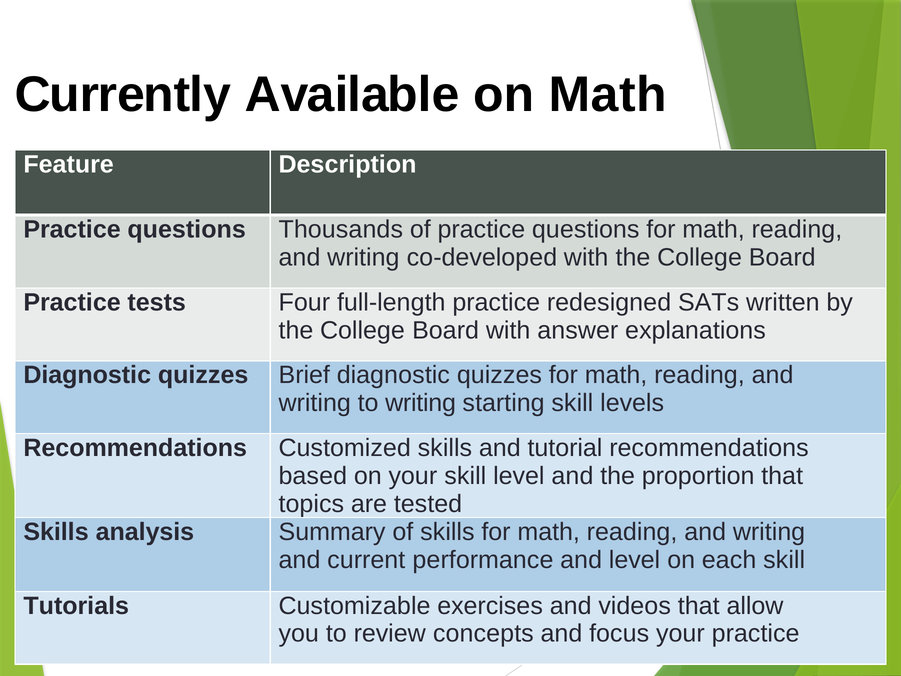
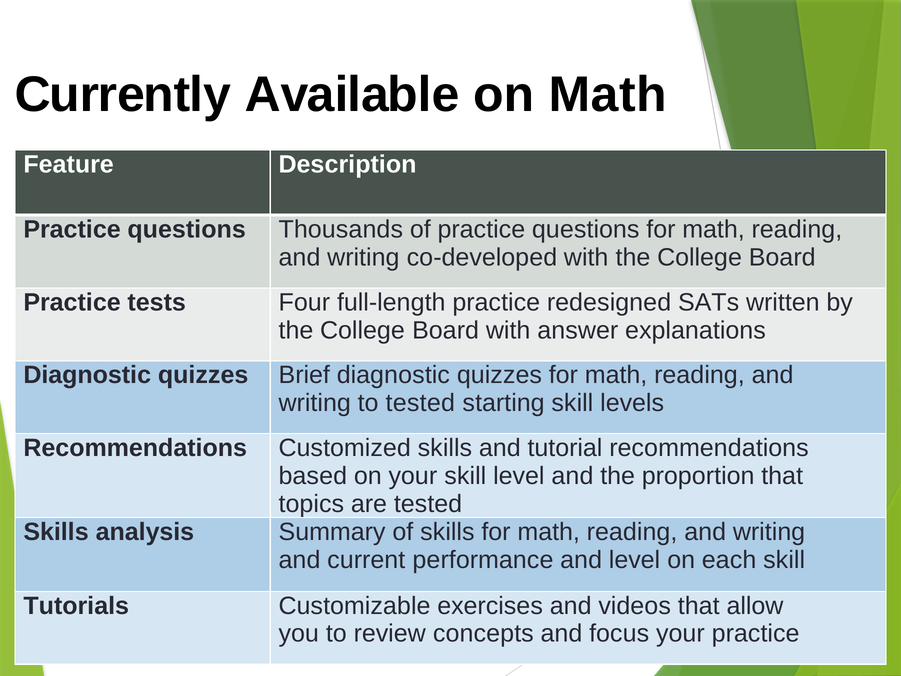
to writing: writing -> tested
